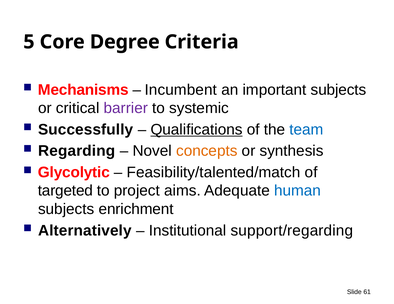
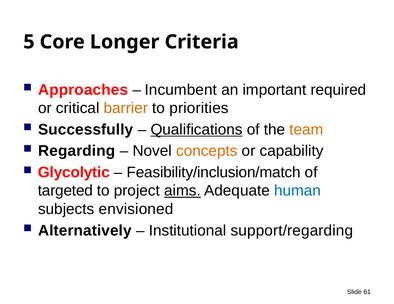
Degree: Degree -> Longer
Mechanisms: Mechanisms -> Approaches
important subjects: subjects -> required
barrier colour: purple -> orange
systemic: systemic -> priorities
team colour: blue -> orange
synthesis: synthesis -> capability
Feasibility/talented/match: Feasibility/talented/match -> Feasibility/inclusion/match
aims underline: none -> present
enrichment: enrichment -> envisioned
